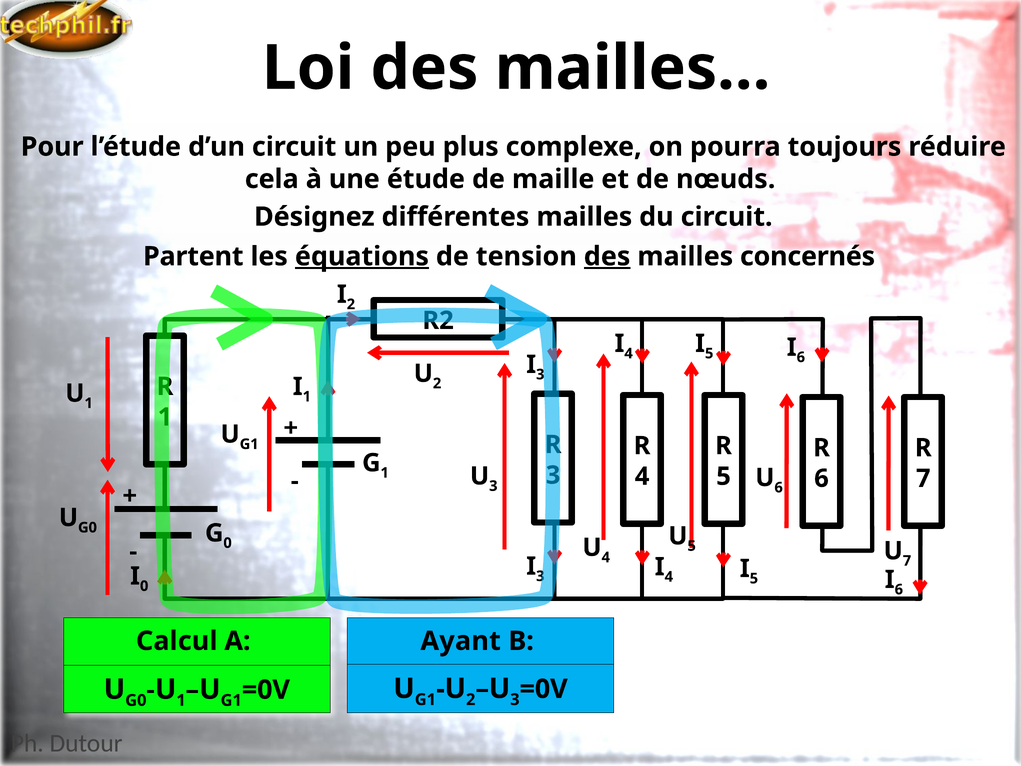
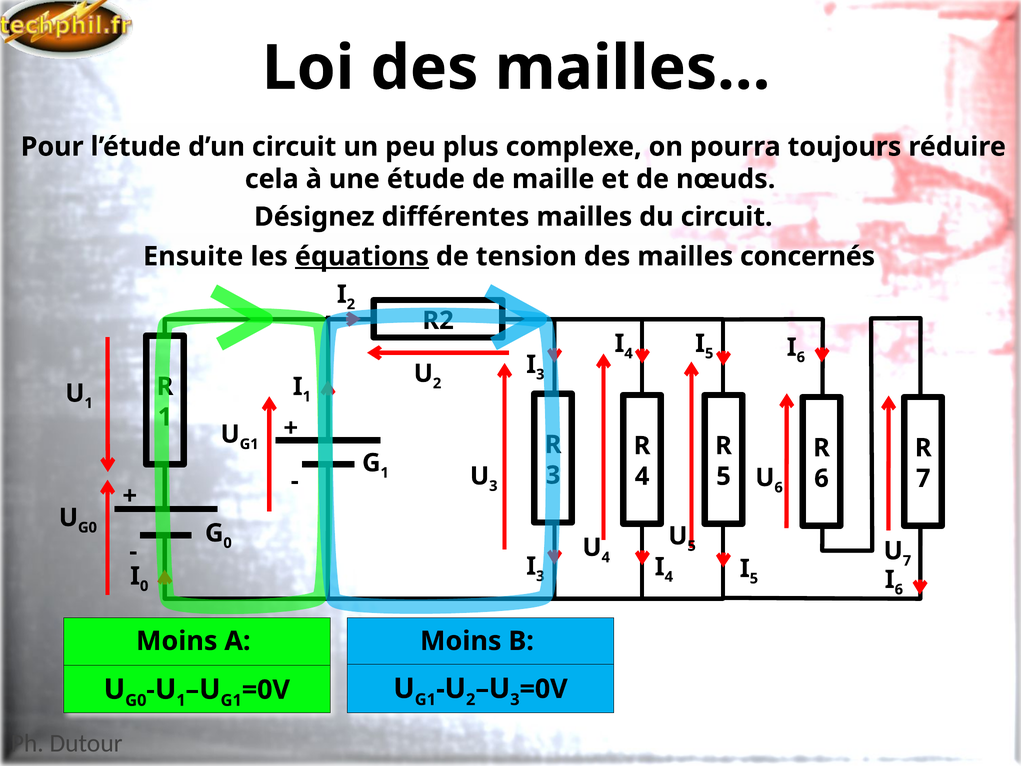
Partent: Partent -> Ensuite
des at (607, 256) underline: present -> none
Calcul at (177, 641): Calcul -> Moins
A Ayant: Ayant -> Moins
